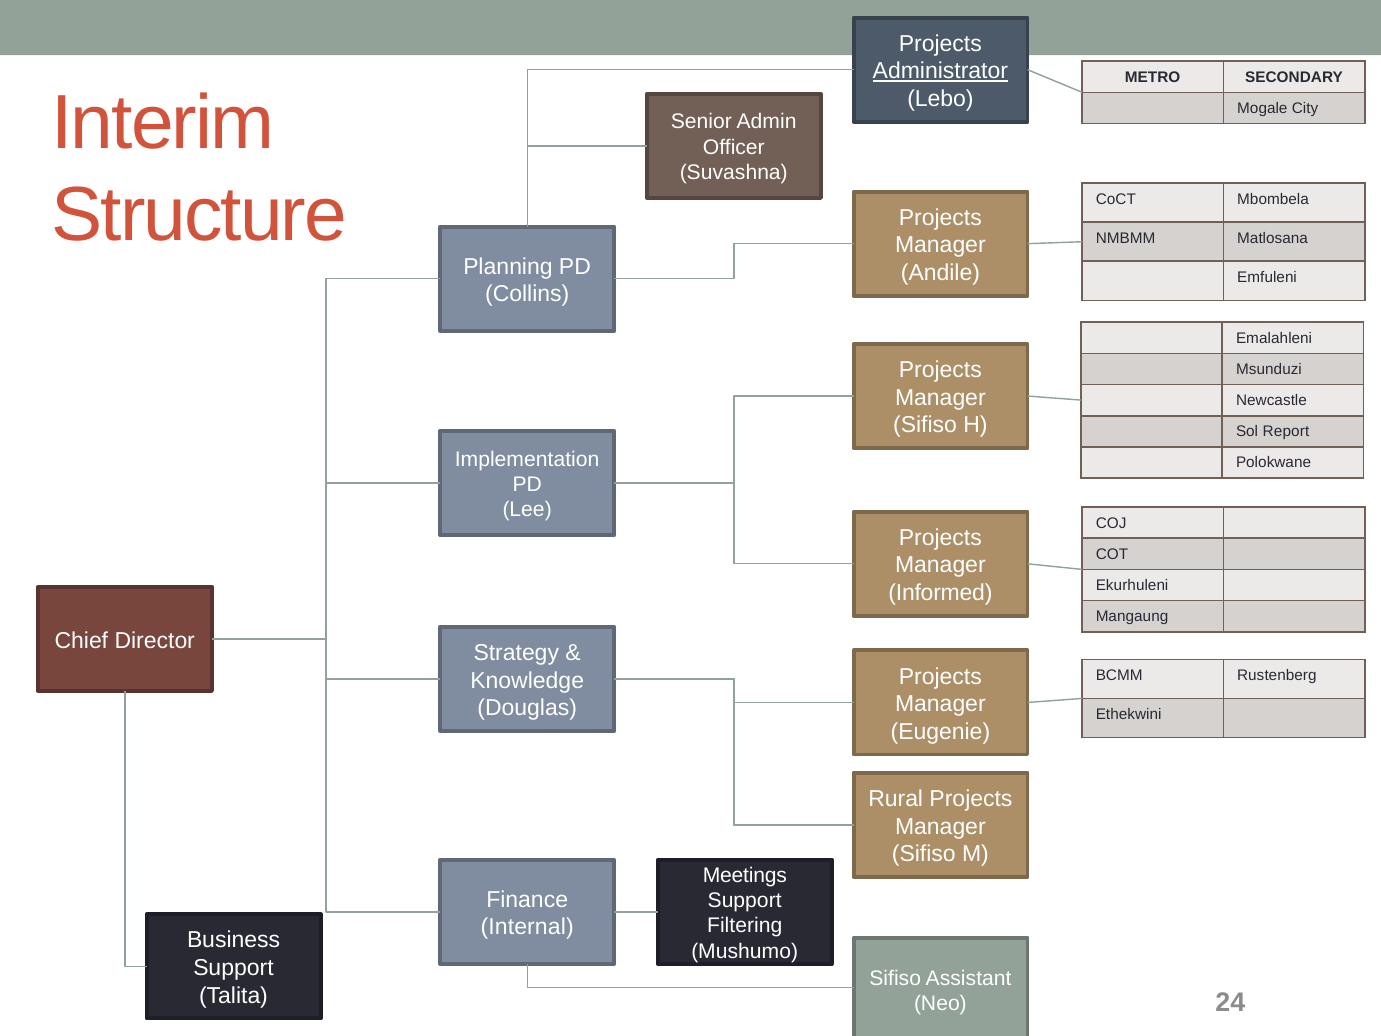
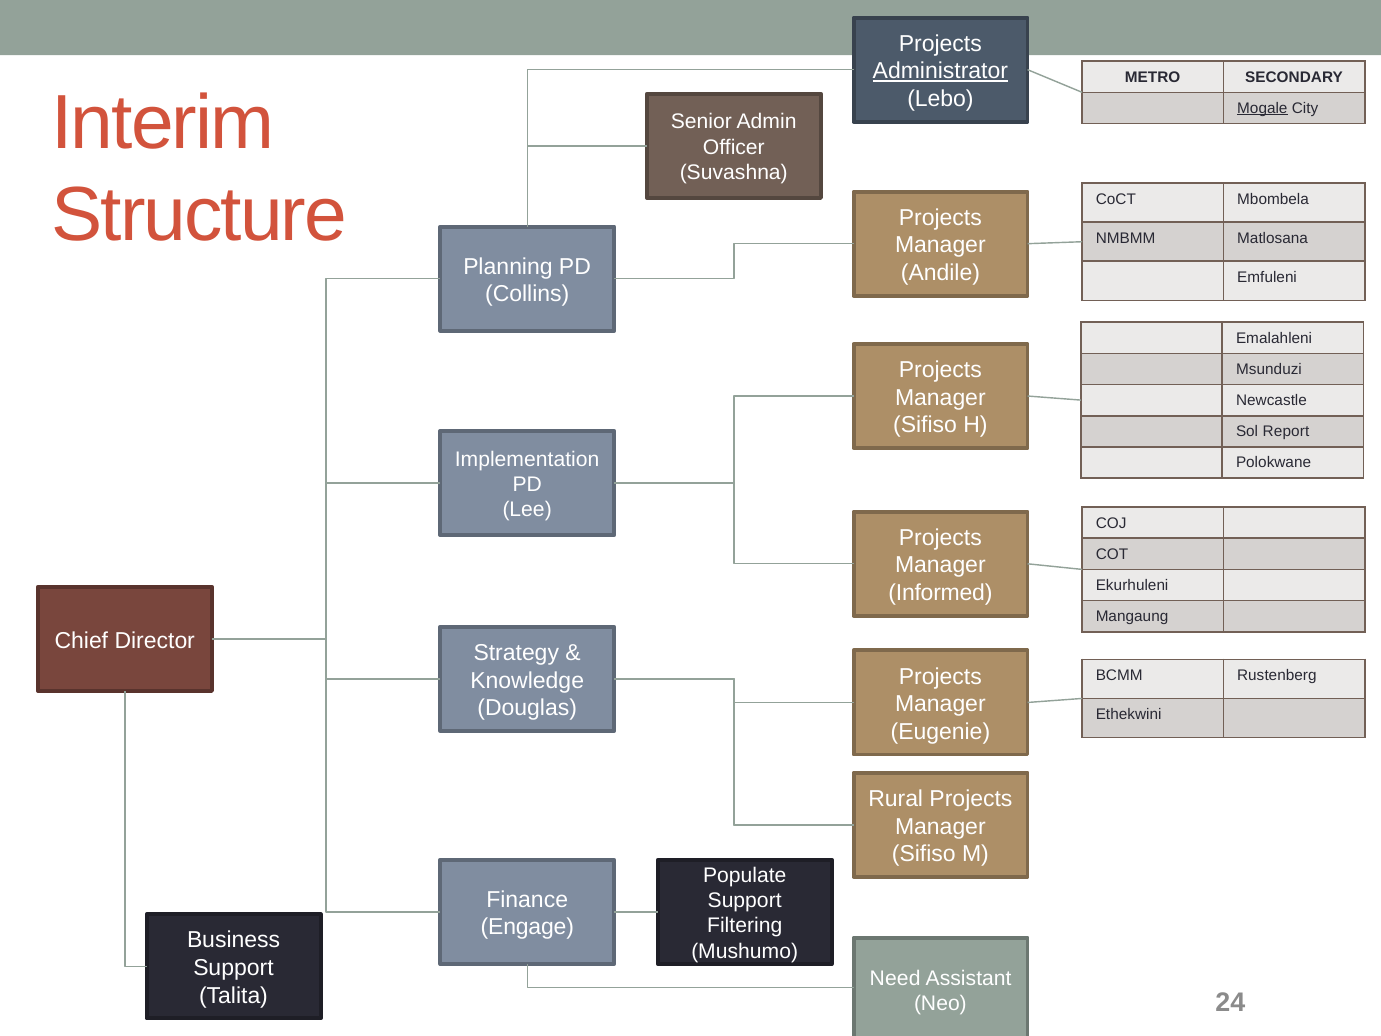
Mogale underline: none -> present
Meetings: Meetings -> Populate
Internal: Internal -> Engage
Sifiso at (895, 978): Sifiso -> Need
